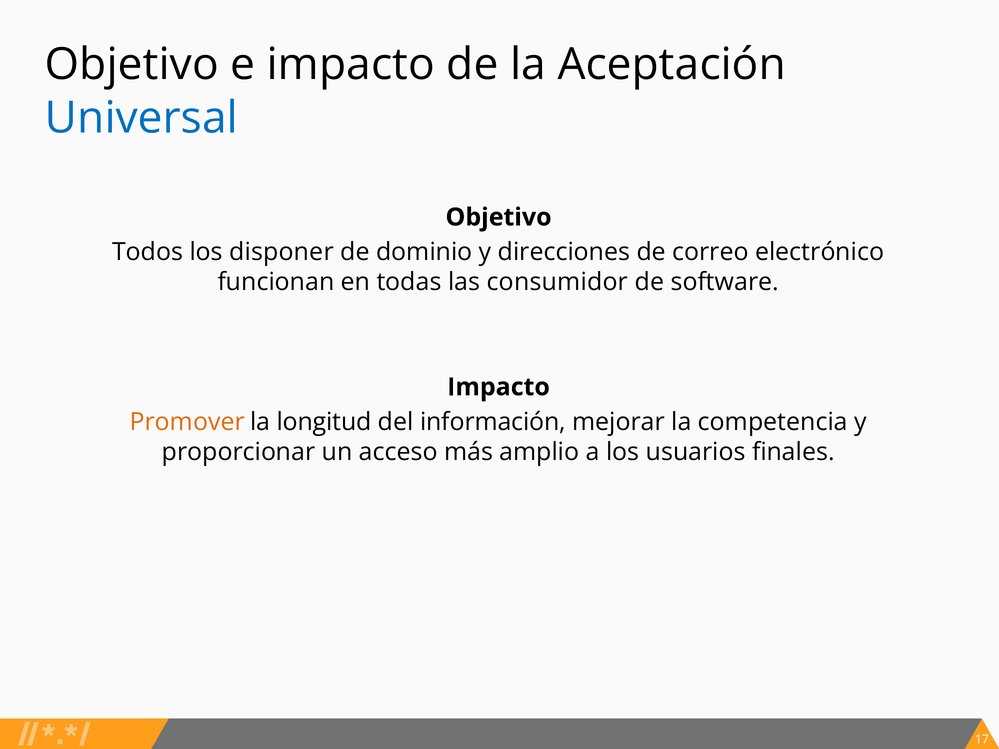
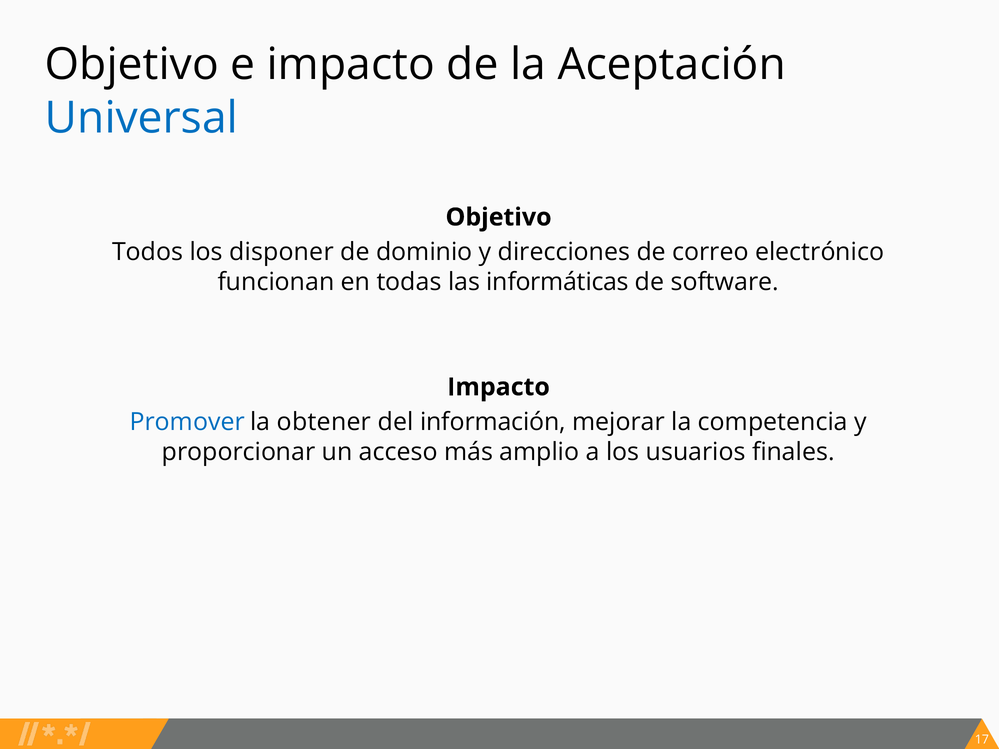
consumidor: consumidor -> informáticas
Promover colour: orange -> blue
longitud: longitud -> obtener
